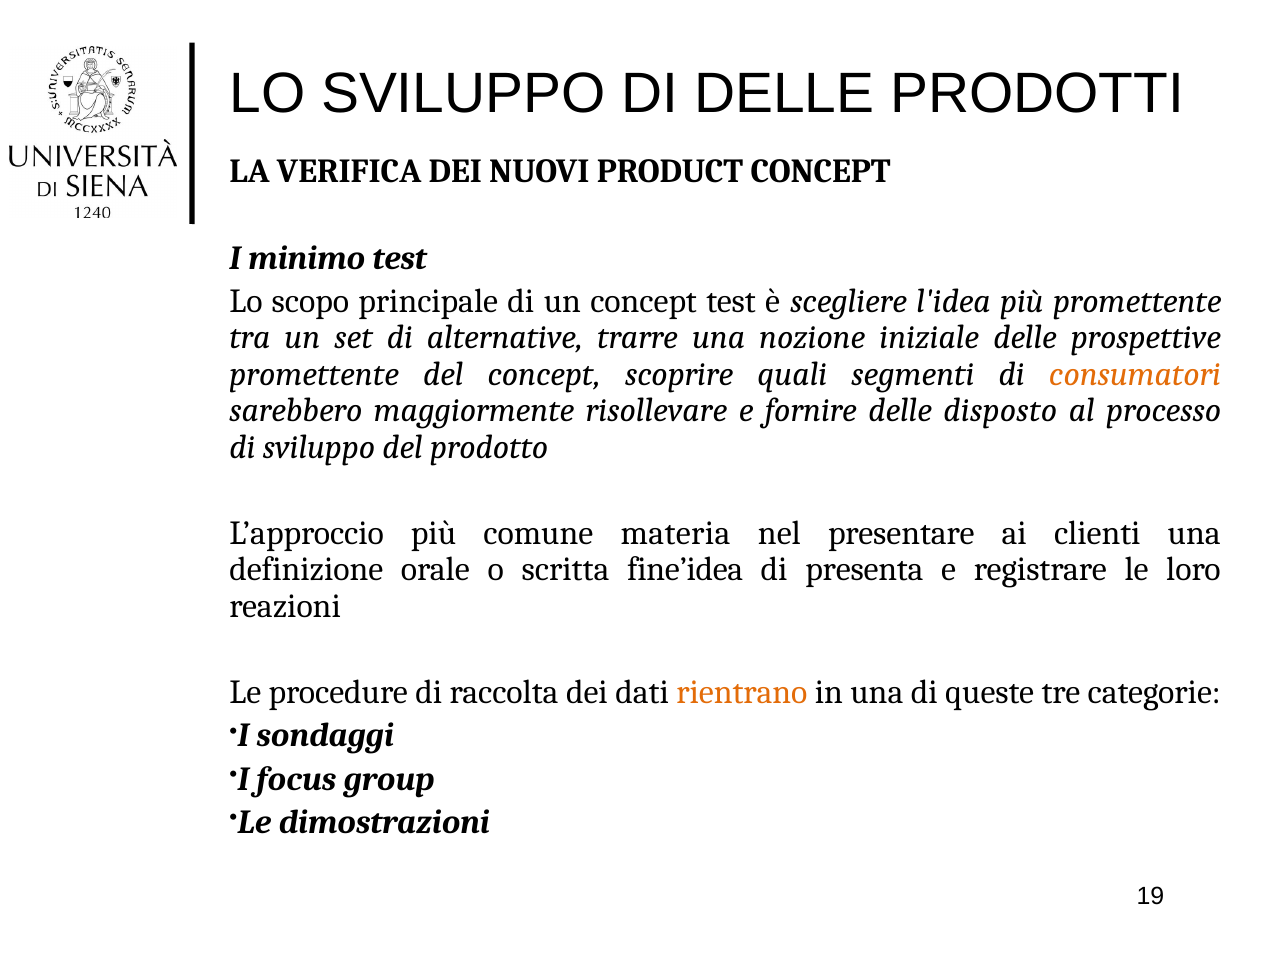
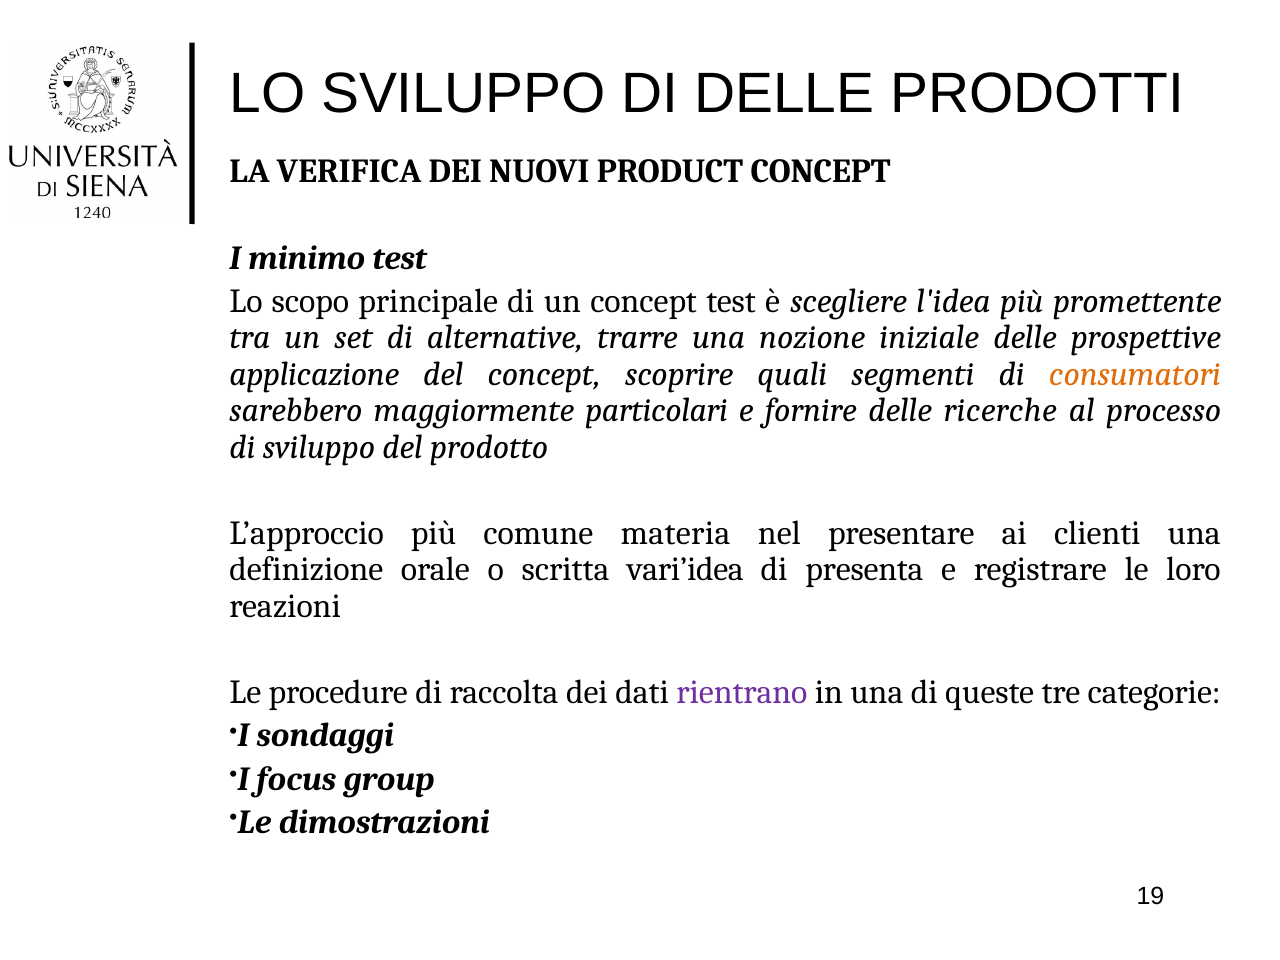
promettente at (314, 374): promettente -> applicazione
risollevare: risollevare -> particolari
disposto: disposto -> ricerche
fine’idea: fine’idea -> vari’idea
rientrano colour: orange -> purple
